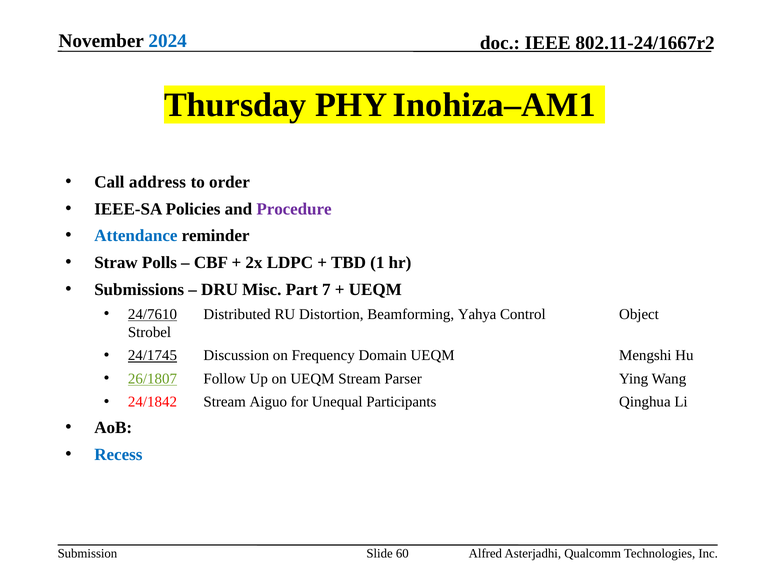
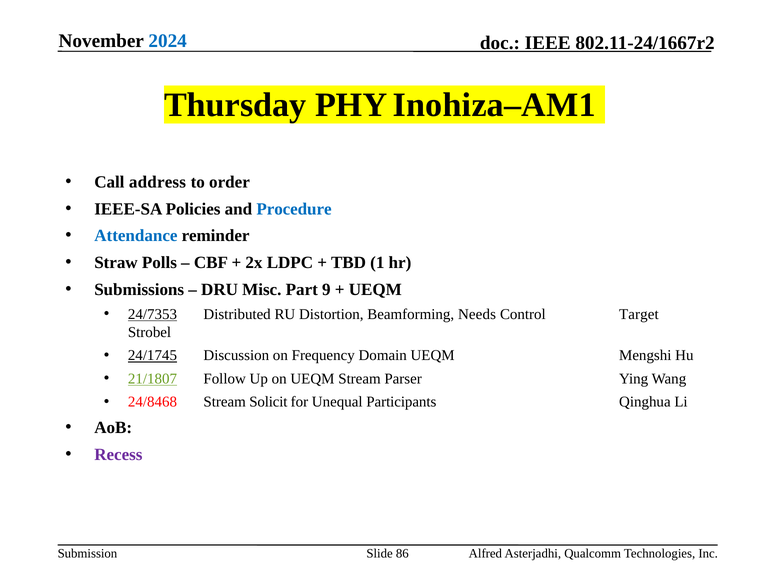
Procedure colour: purple -> blue
7: 7 -> 9
24/7610: 24/7610 -> 24/7353
Yahya: Yahya -> Needs
Object: Object -> Target
26/1807: 26/1807 -> 21/1807
24/1842: 24/1842 -> 24/8468
Aiguo: Aiguo -> Solicit
Recess colour: blue -> purple
60: 60 -> 86
